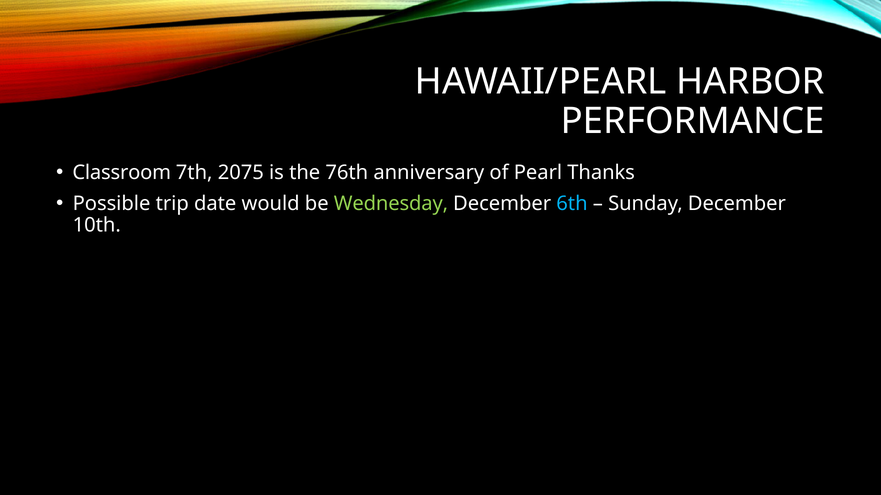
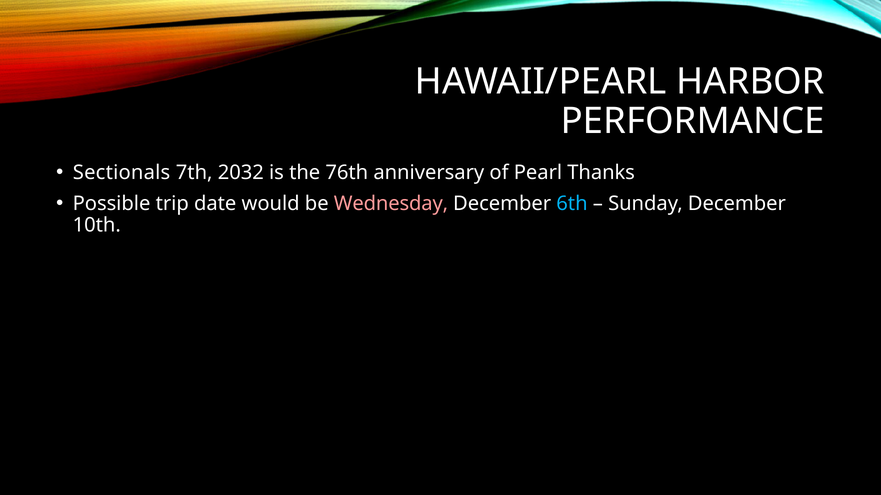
Classroom: Classroom -> Sectionals
2075: 2075 -> 2032
Wednesday colour: light green -> pink
